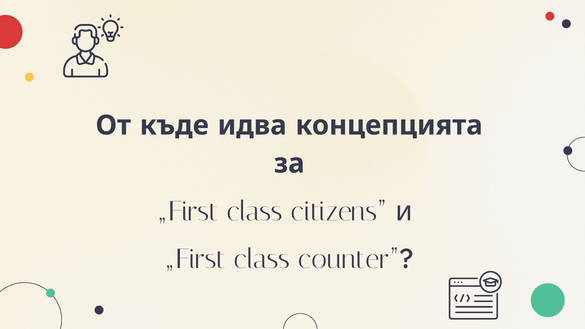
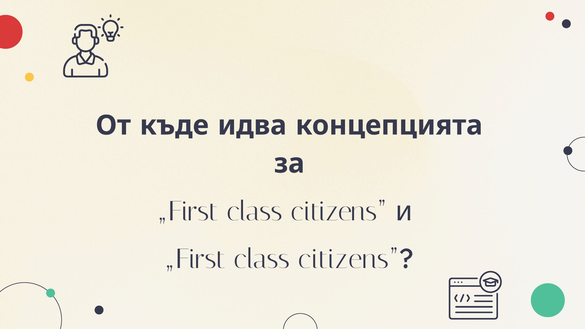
counter at (349, 259): counter -> citizens
